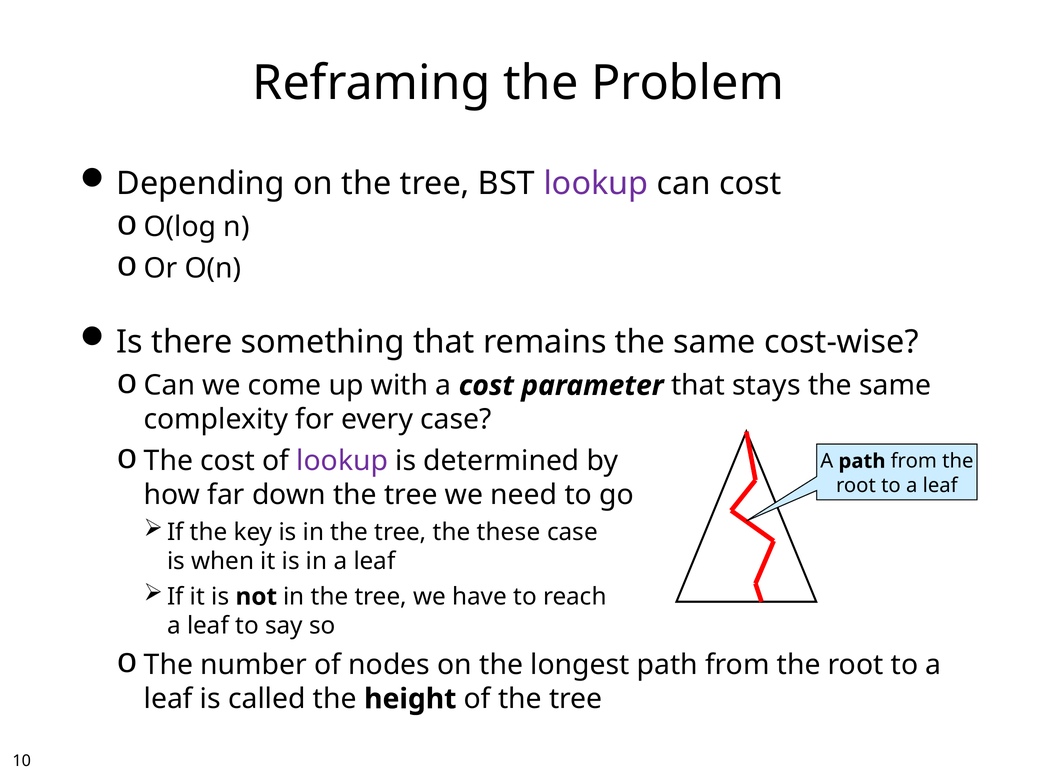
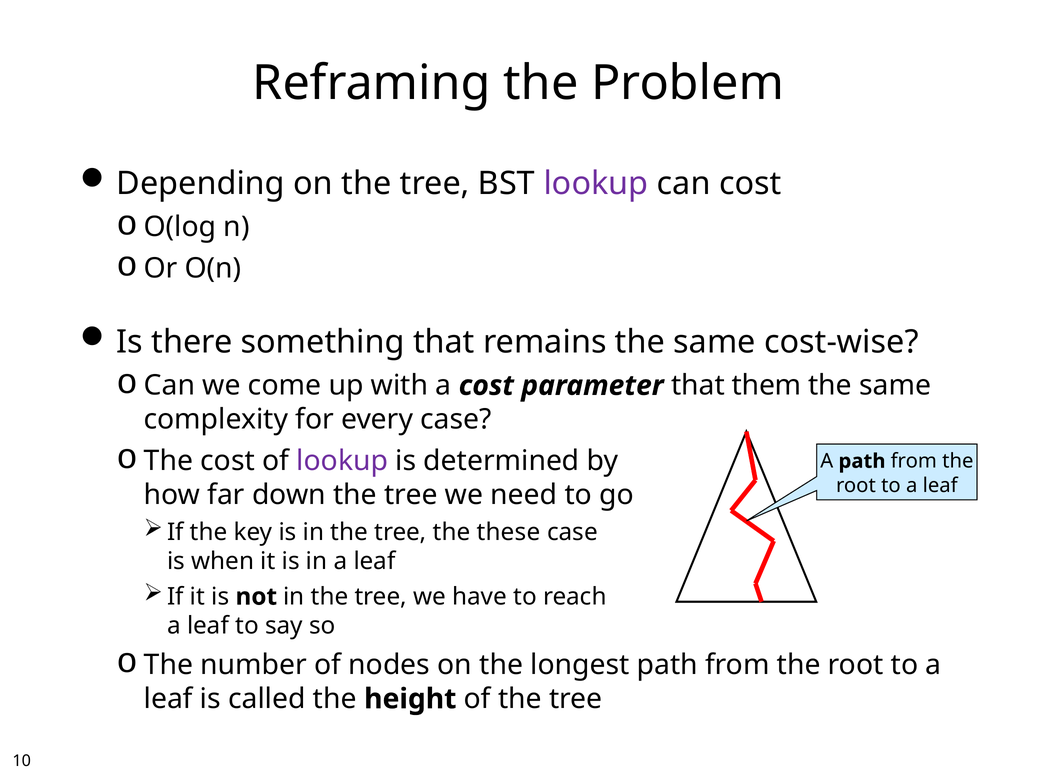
stays: stays -> them
